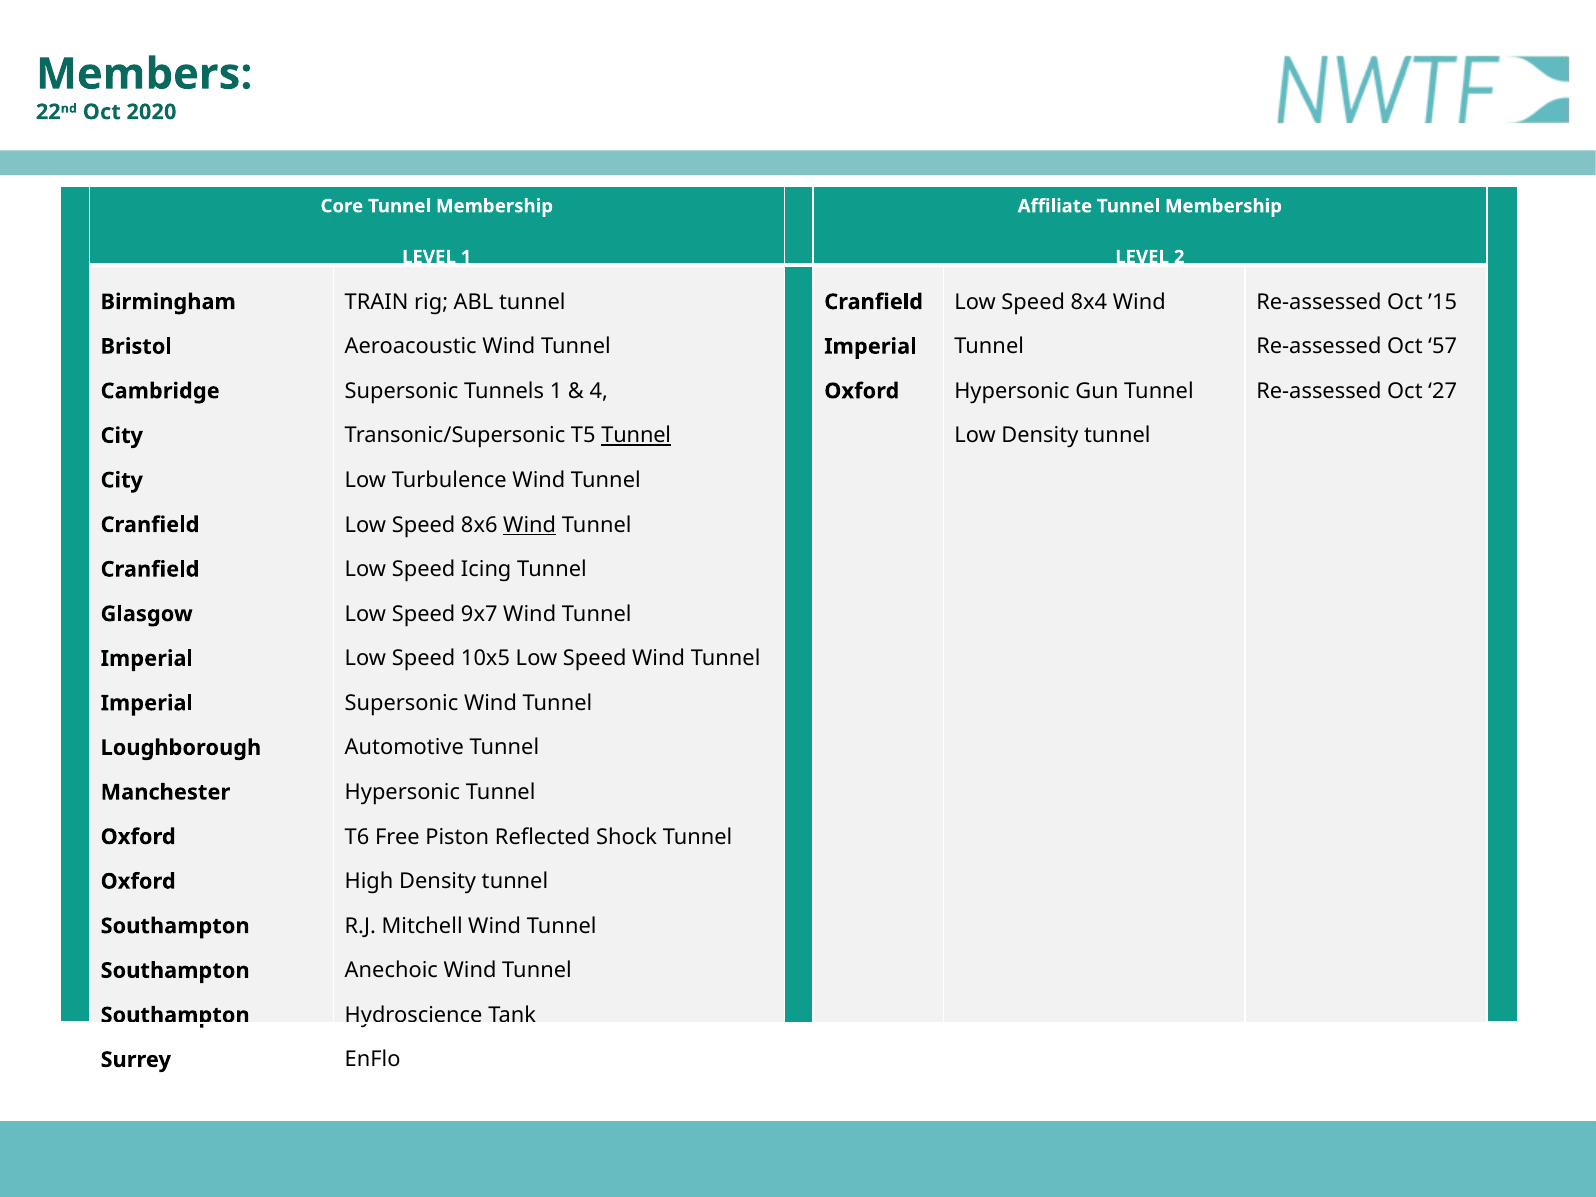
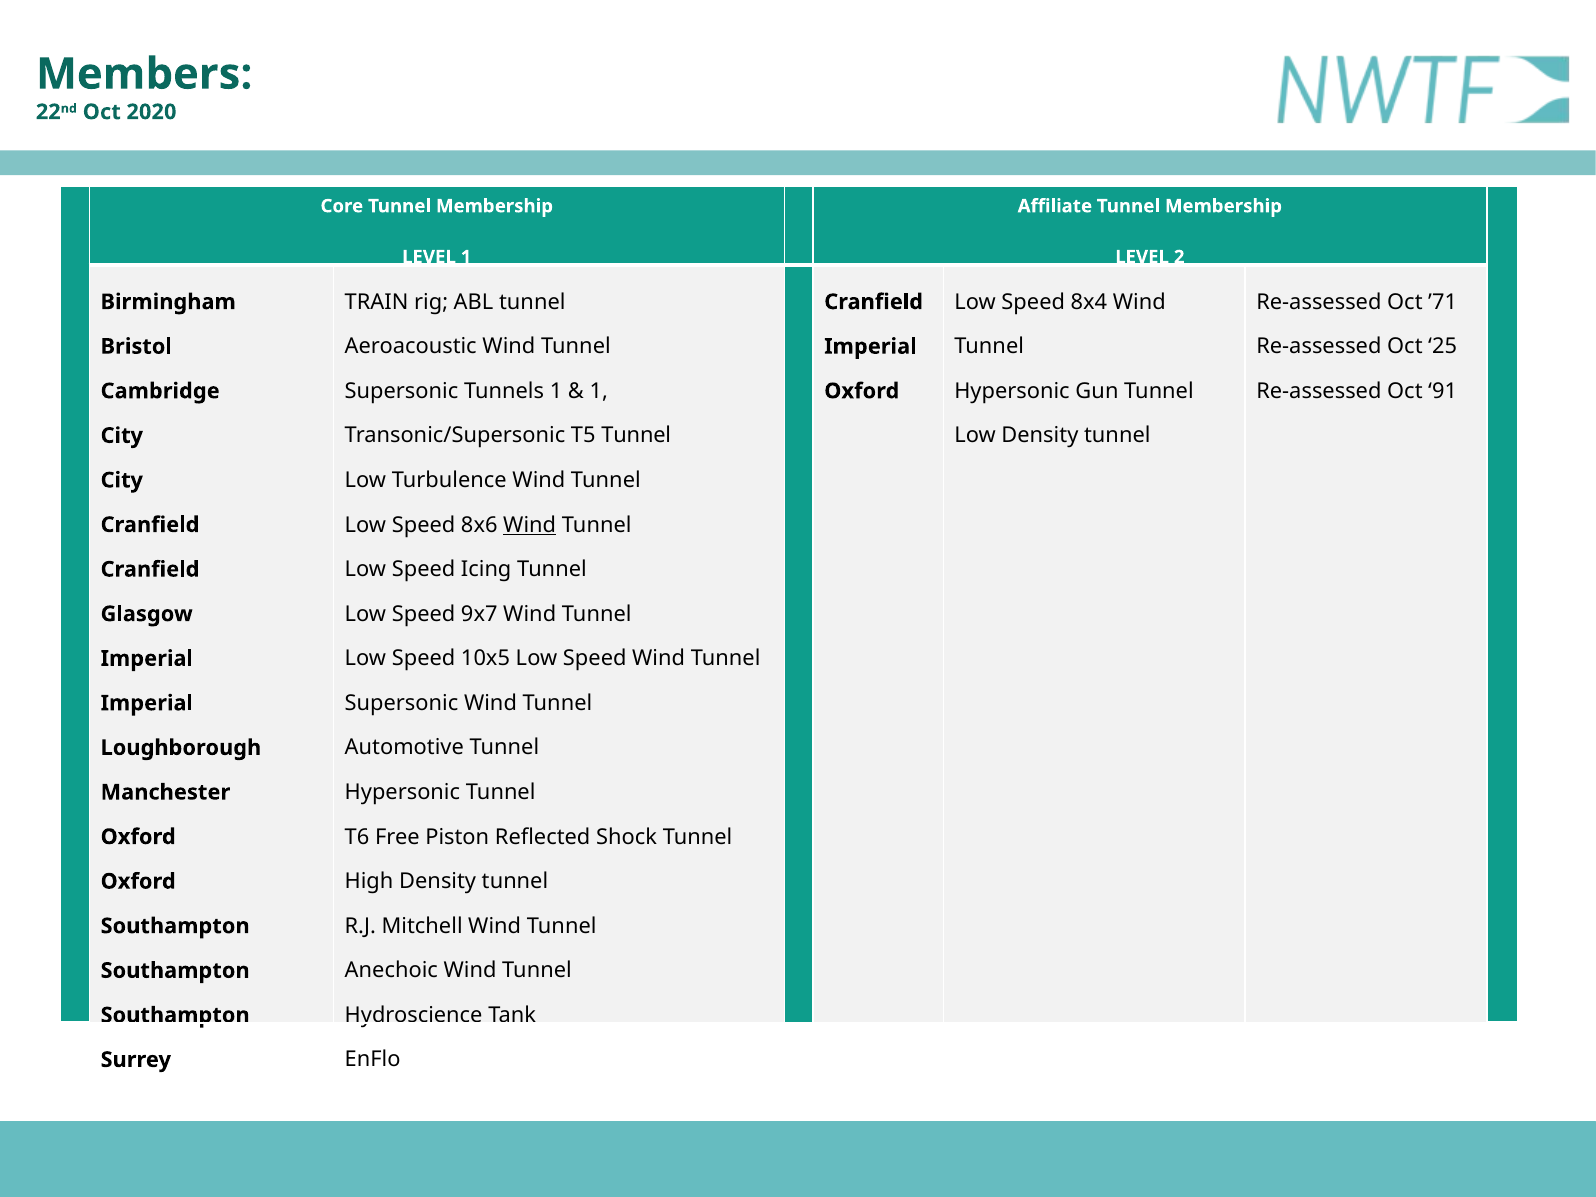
’15: ’15 -> ’71
57: 57 -> 25
4 at (599, 391): 4 -> 1
27: 27 -> 91
Tunnel at (636, 436) underline: present -> none
